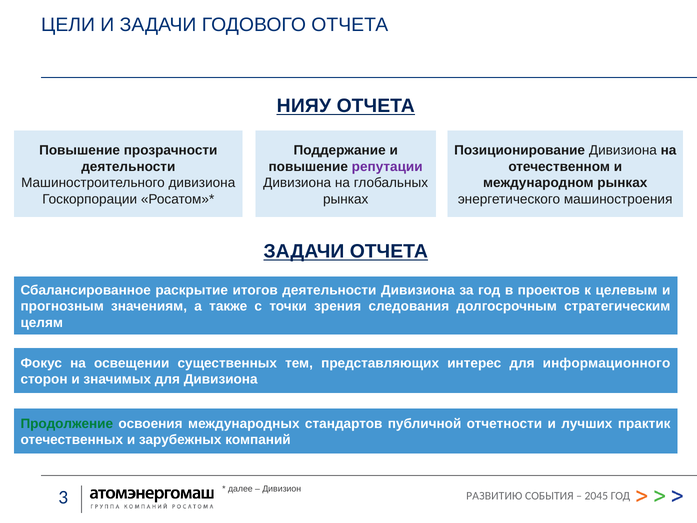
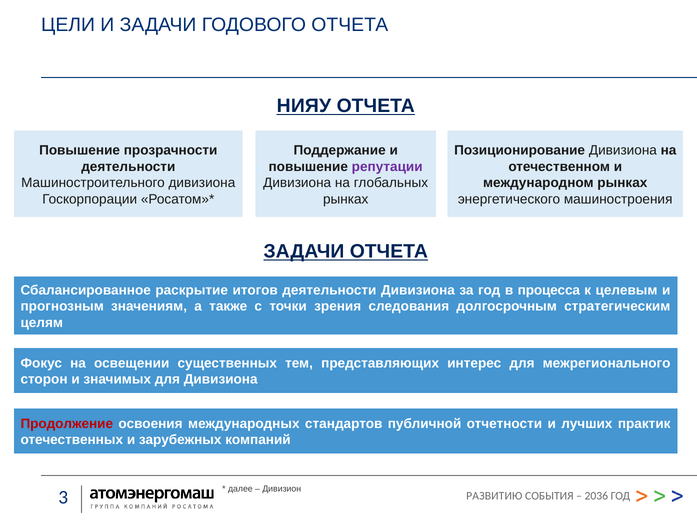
проектов: проектов -> процесса
информационного: информационного -> межрегионального
Продолжение colour: green -> red
2045: 2045 -> 2036
